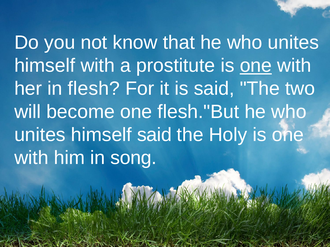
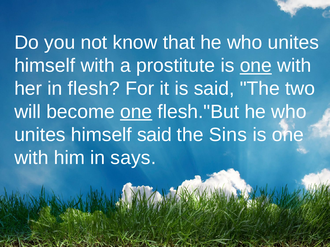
one at (136, 112) underline: none -> present
Holy: Holy -> Sins
song: song -> says
